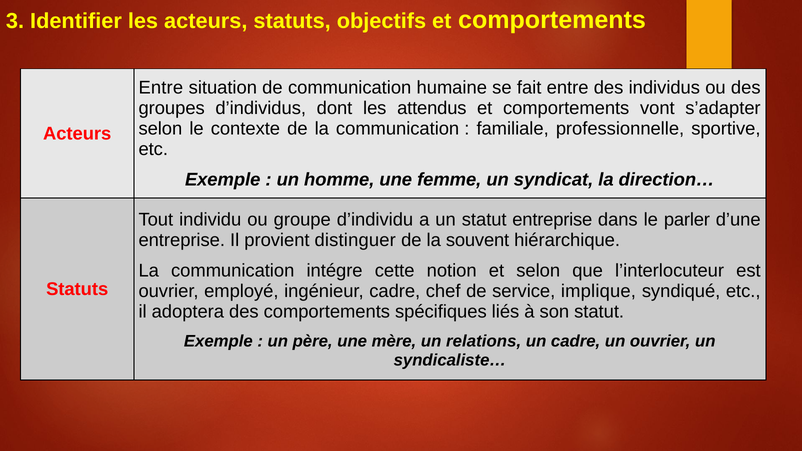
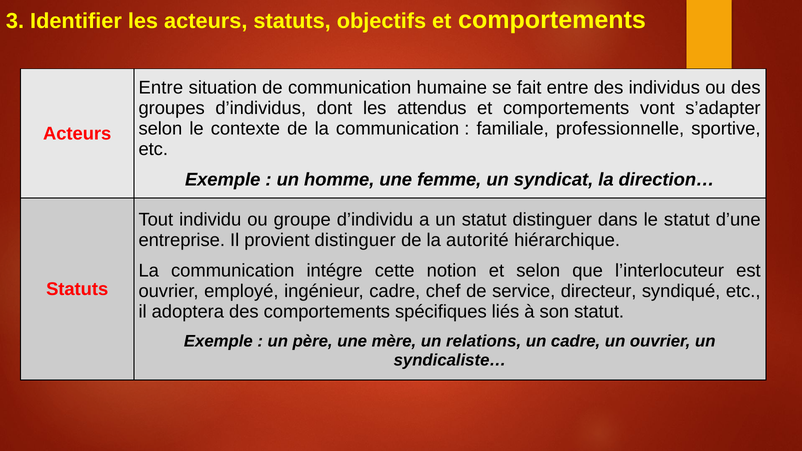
statut entreprise: entreprise -> distinguer
le parler: parler -> statut
souvent: souvent -> autorité
implique: implique -> directeur
